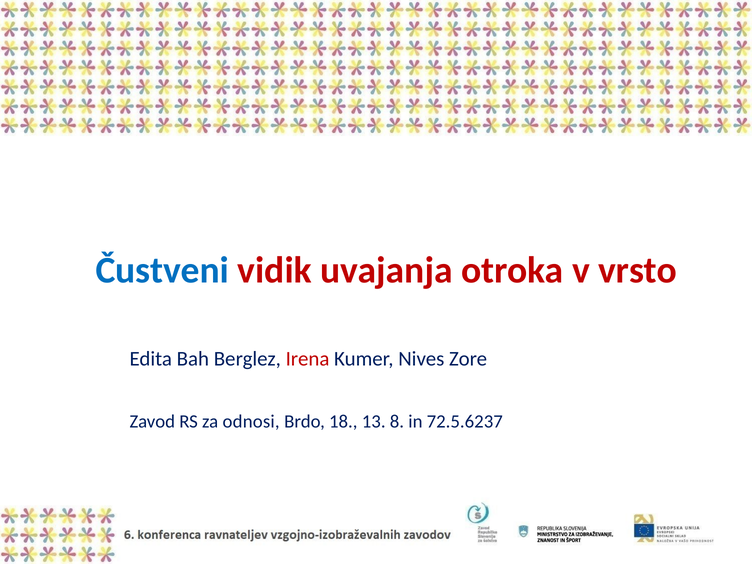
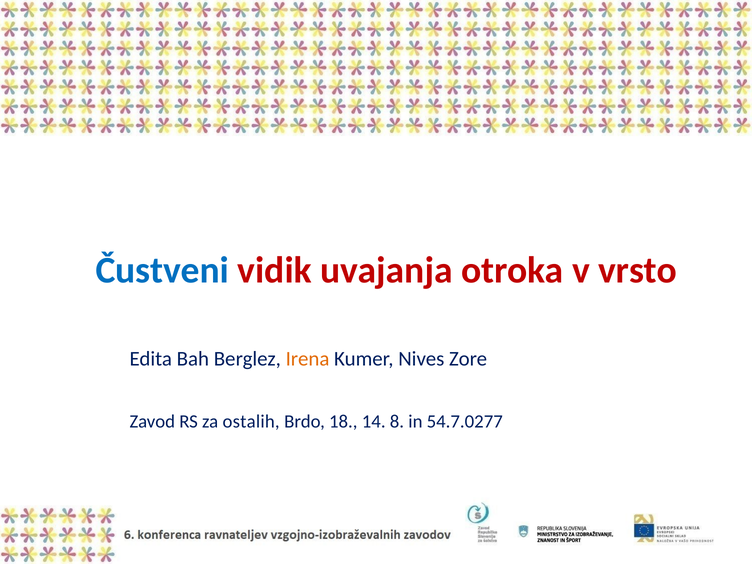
Irena colour: red -> orange
odnosi: odnosi -> ostalih
13: 13 -> 14
72.5.6237: 72.5.6237 -> 54.7.0277
